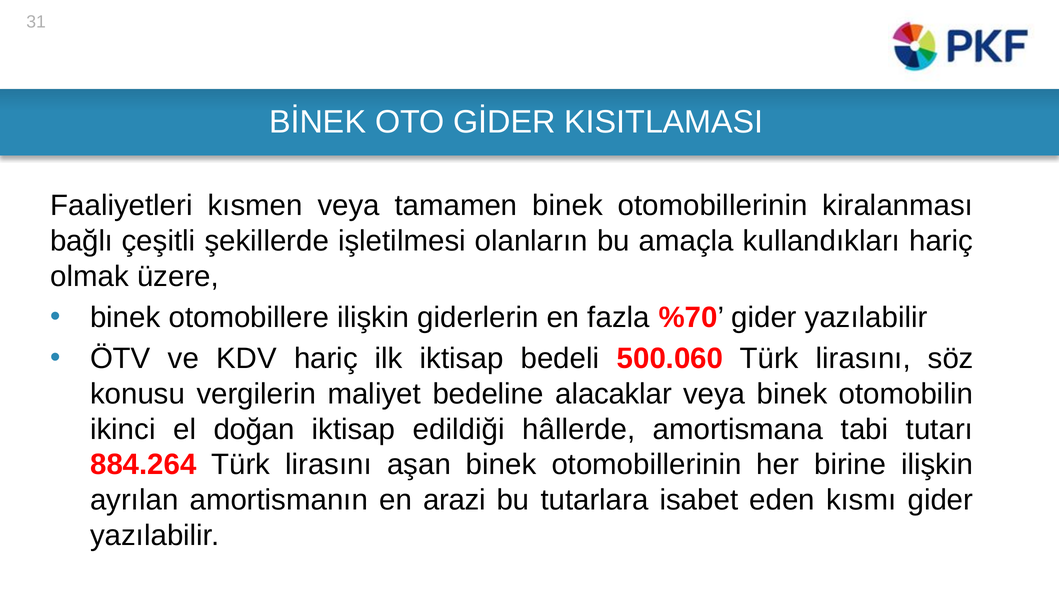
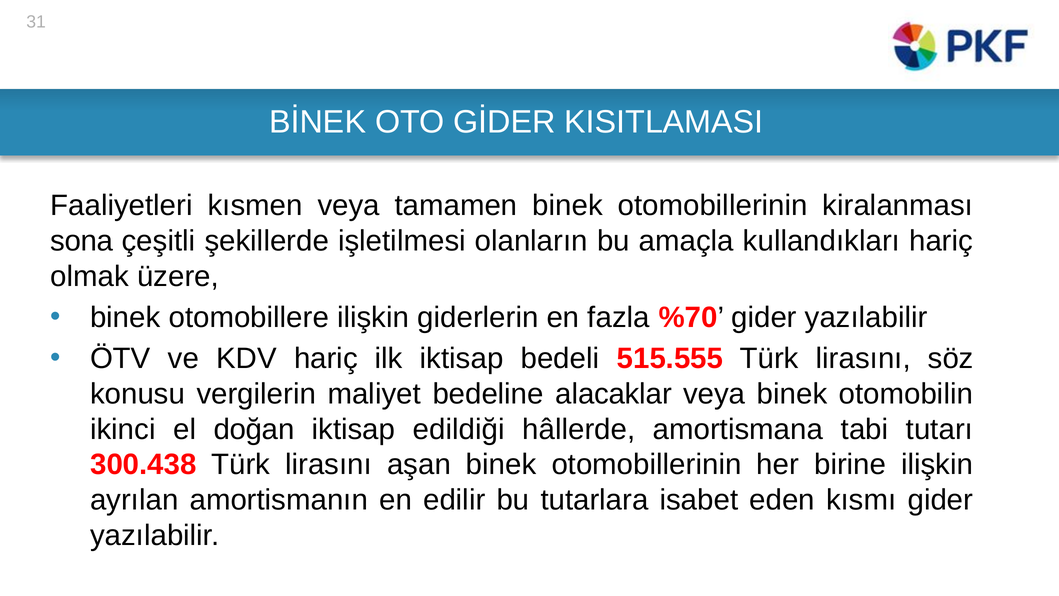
bağlı: bağlı -> sona
500.060: 500.060 -> 515.555
884.264: 884.264 -> 300.438
arazi: arazi -> edilir
